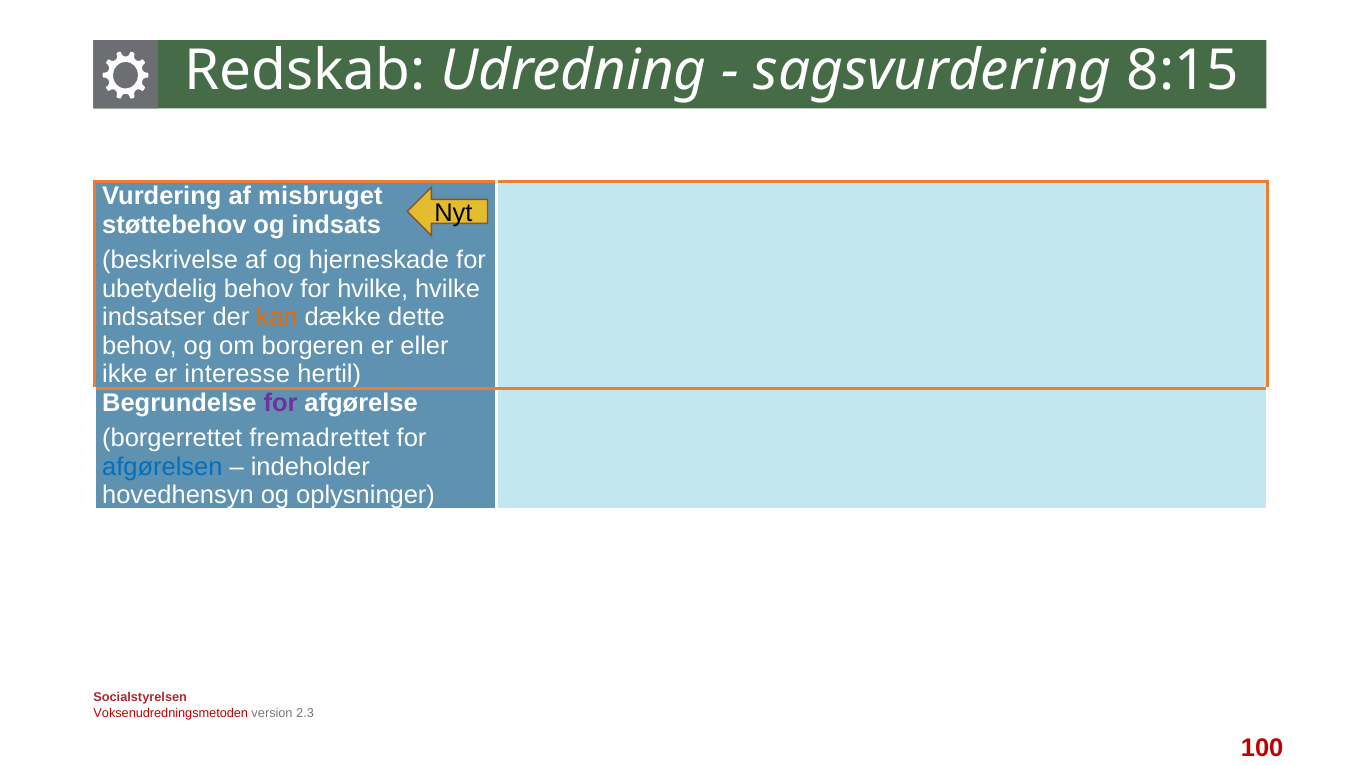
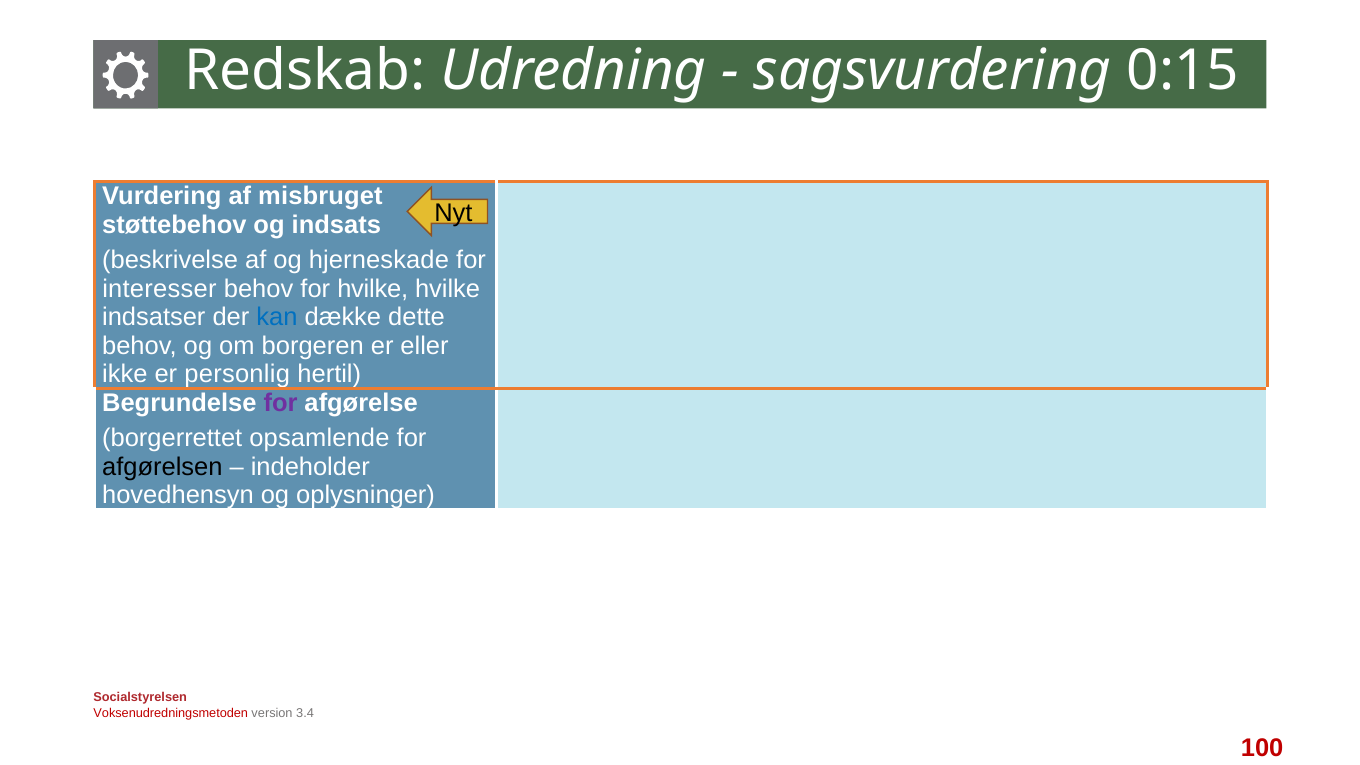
8:15: 8:15 -> 0:15
ubetydelig: ubetydelig -> interesser
kan colour: orange -> blue
interesse: interesse -> personlig
fremadrettet: fremadrettet -> opsamlende
afgørelsen colour: blue -> black
2.3: 2.3 -> 3.4
